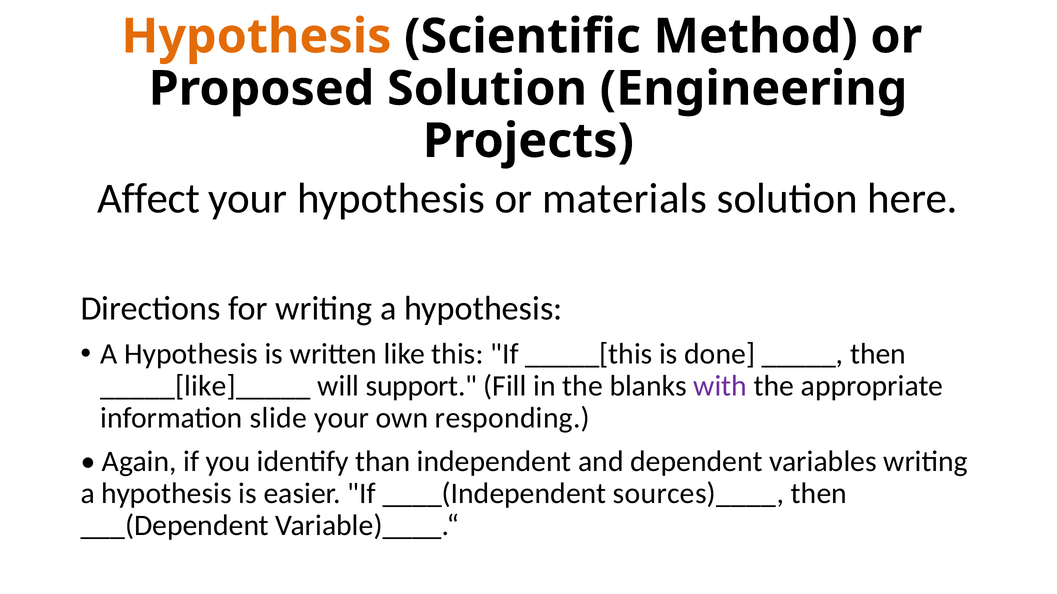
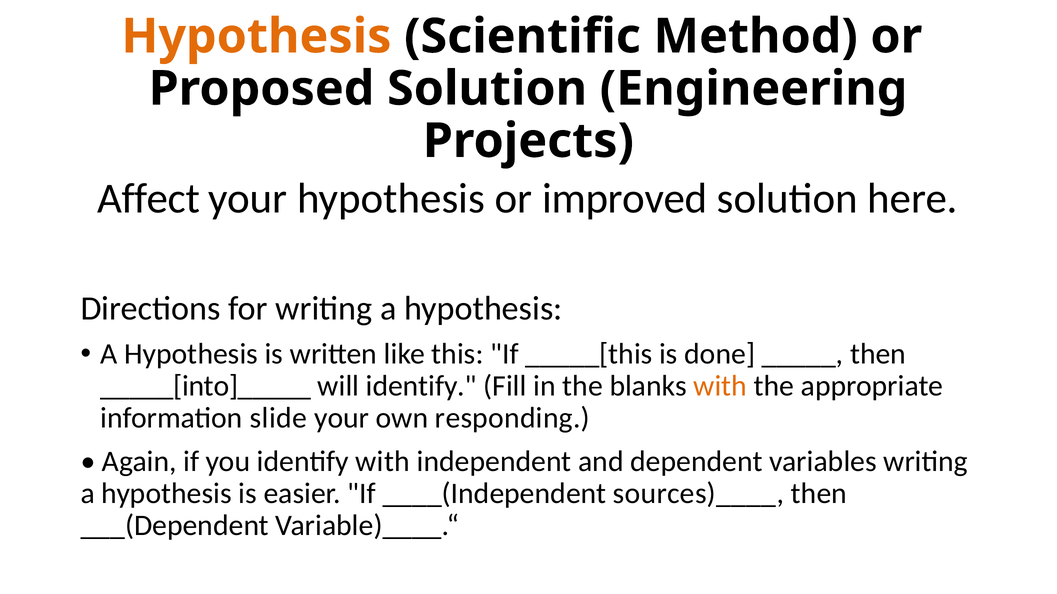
materials: materials -> improved
_____[like]_____: _____[like]_____ -> _____[into]_____
will support: support -> identify
with at (720, 386) colour: purple -> orange
identify than: than -> with
